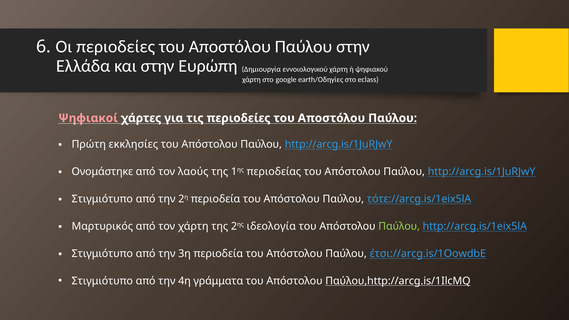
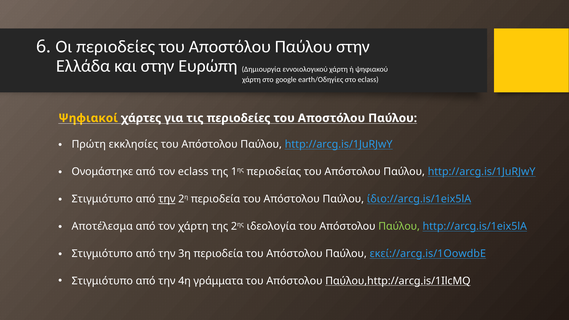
Ψηφιακοί colour: pink -> yellow
τον λαούς: λαούς -> eclass
την at (167, 199) underline: none -> present
τότε://arcg.is/1eix5lA: τότε://arcg.is/1eix5lA -> ίδιο://arcg.is/1eix5lA
Μαρτυρικός: Μαρτυρικός -> Αποτέλεσμα
έτσι://arcg.is/1OowdbE: έτσι://arcg.is/1OowdbE -> εκεί://arcg.is/1OowdbE
